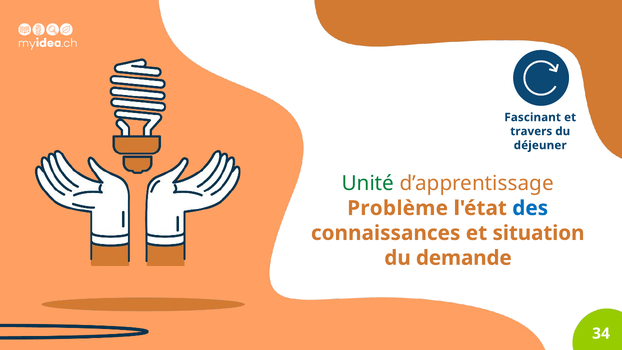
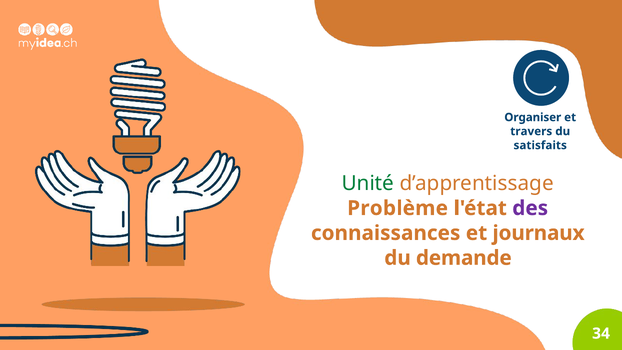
Fascinant: Fascinant -> Organiser
déjeuner: déjeuner -> satisfaits
des colour: blue -> purple
situation: situation -> journaux
